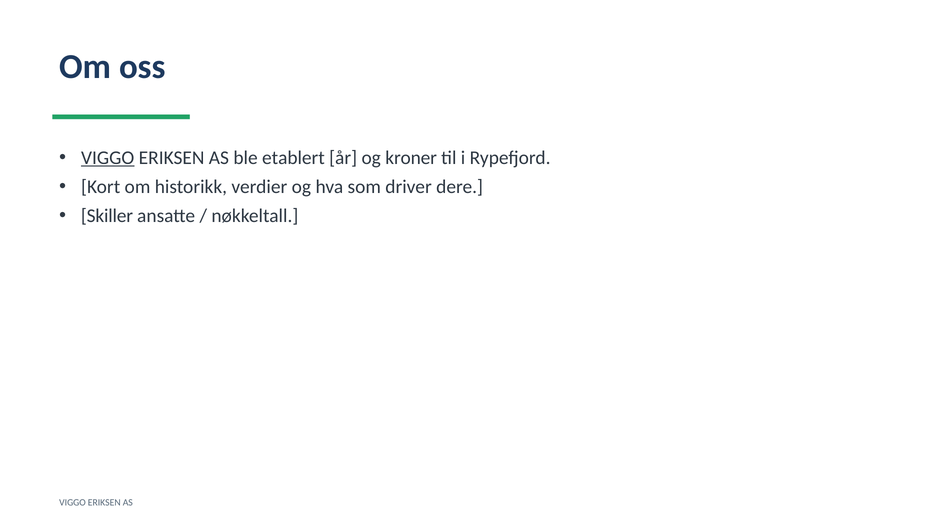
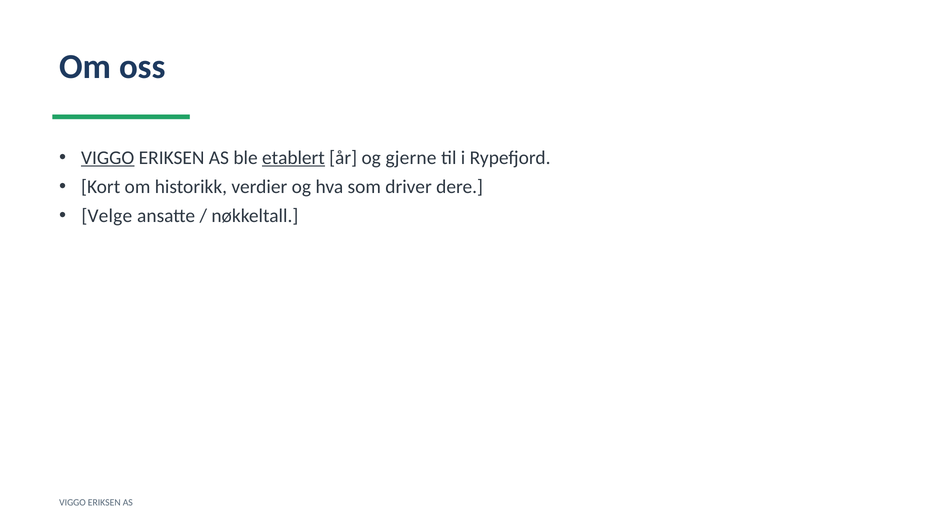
etablert underline: none -> present
kroner: kroner -> gjerne
Skiller: Skiller -> Velge
